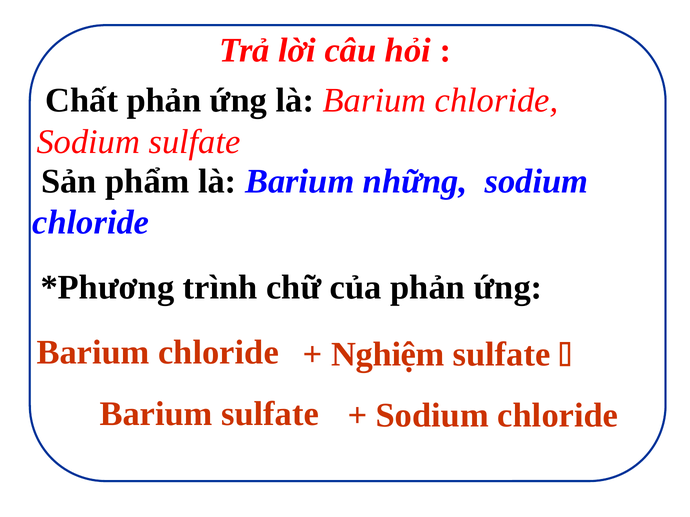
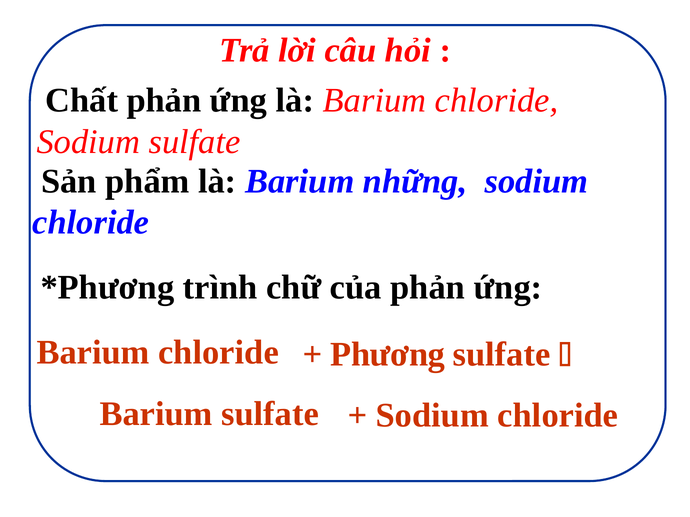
Nghiệm: Nghiệm -> Phương
